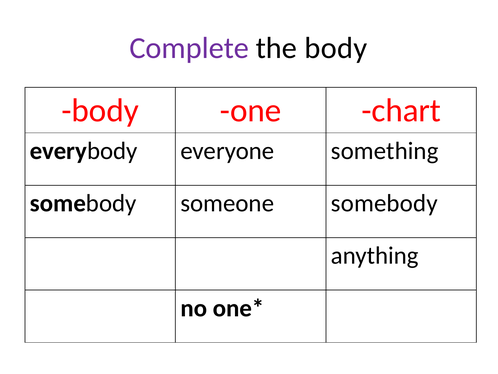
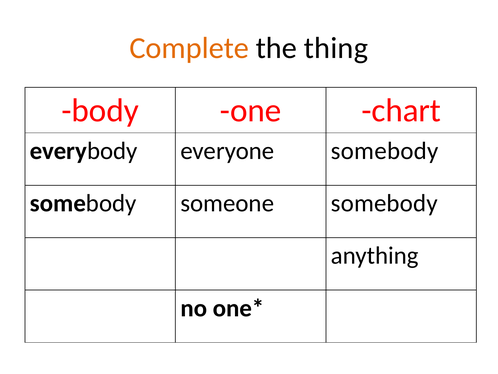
Complete colour: purple -> orange
the body: body -> thing
everyone something: something -> somebody
